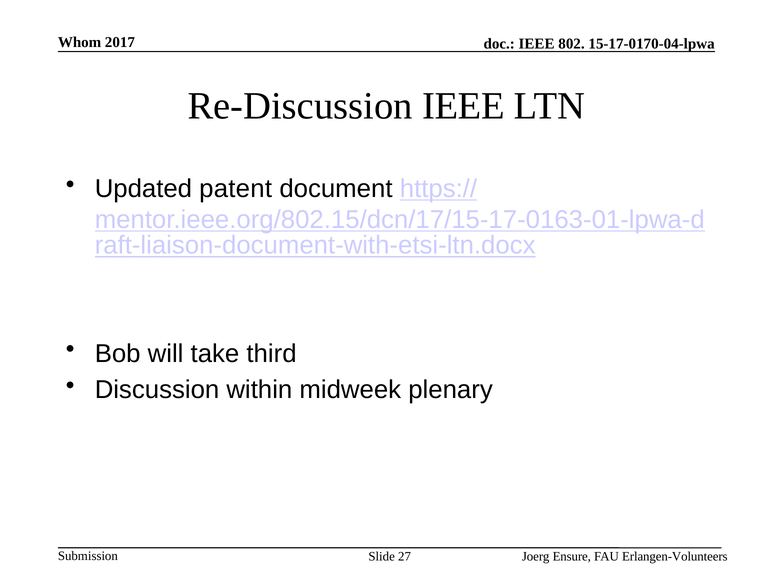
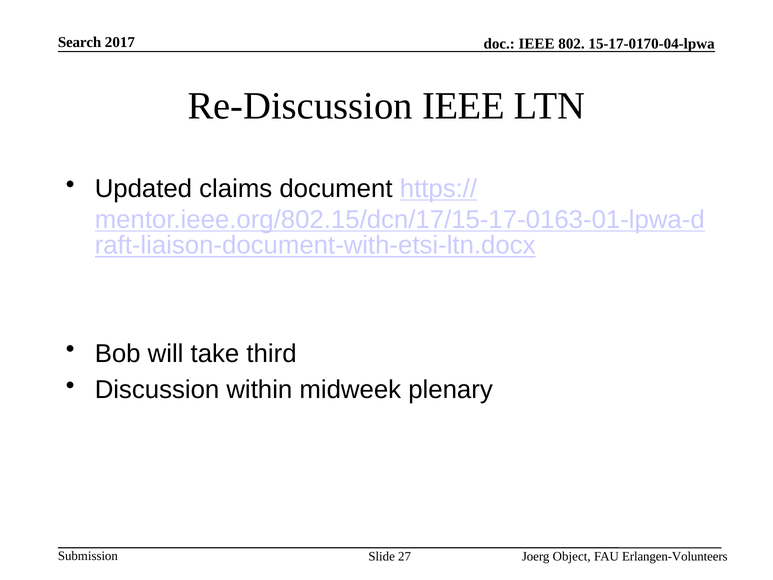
Whom: Whom -> Search
patent: patent -> claims
Ensure: Ensure -> Object
